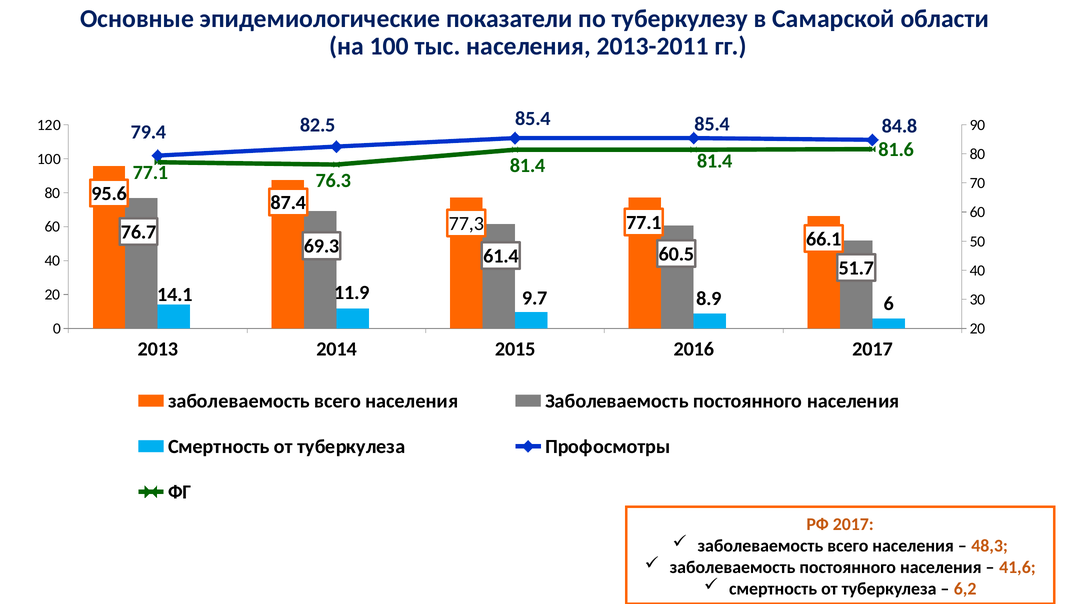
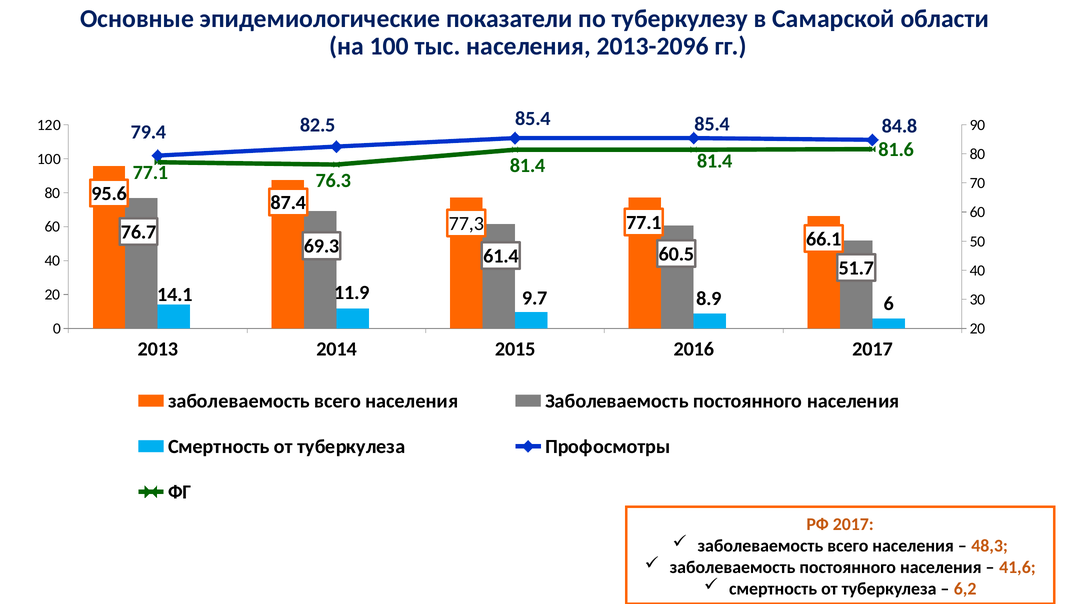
2013-2011: 2013-2011 -> 2013-2096
